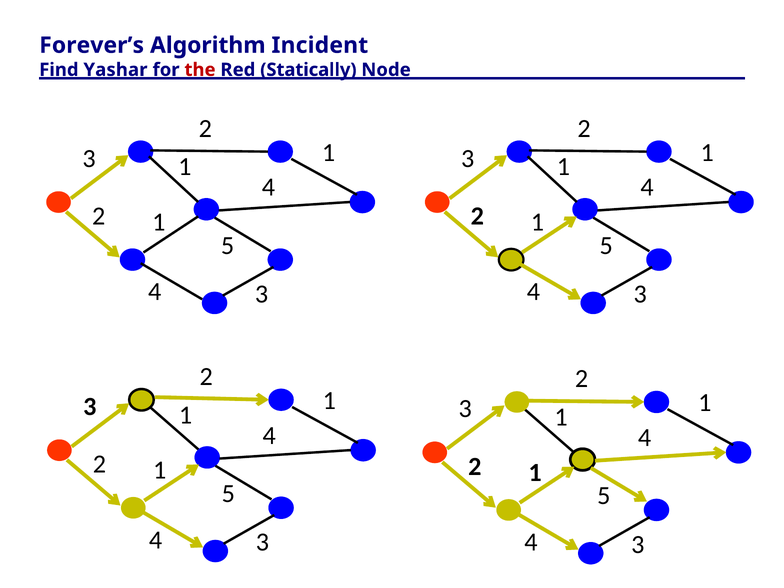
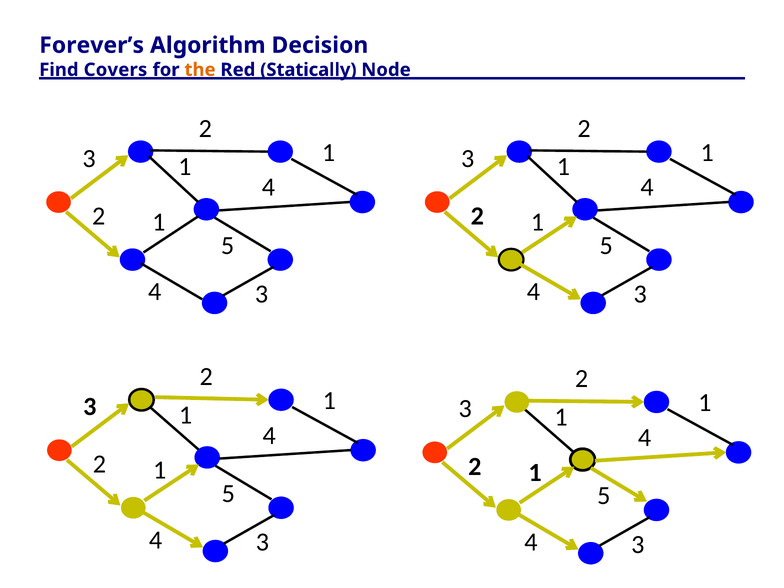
Incident: Incident -> Decision
Yashar: Yashar -> Covers
the colour: red -> orange
